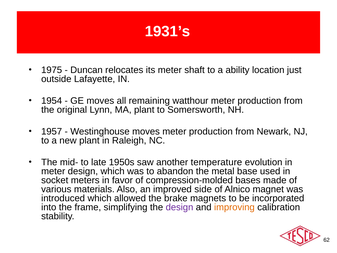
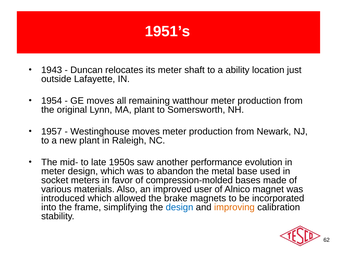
1931’s: 1931’s -> 1951’s
1975: 1975 -> 1943
temperature: temperature -> performance
side: side -> user
design at (179, 207) colour: purple -> blue
